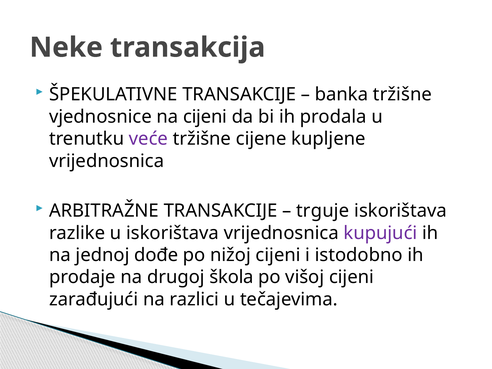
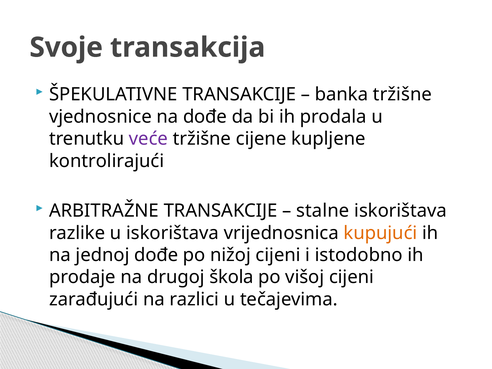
Neke: Neke -> Svoje
na cijeni: cijeni -> dođe
vrijednosnica at (107, 161): vrijednosnica -> kontrolirajući
trguje: trguje -> stalne
kupujući colour: purple -> orange
